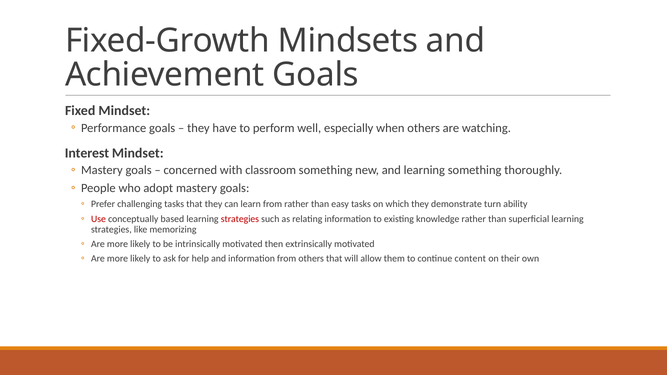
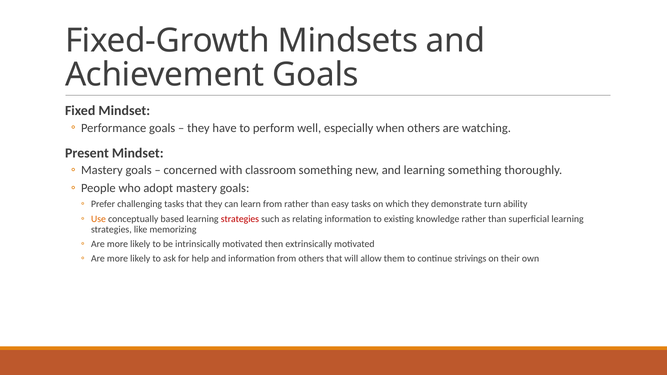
Interest: Interest -> Present
Use colour: red -> orange
content: content -> strivings
